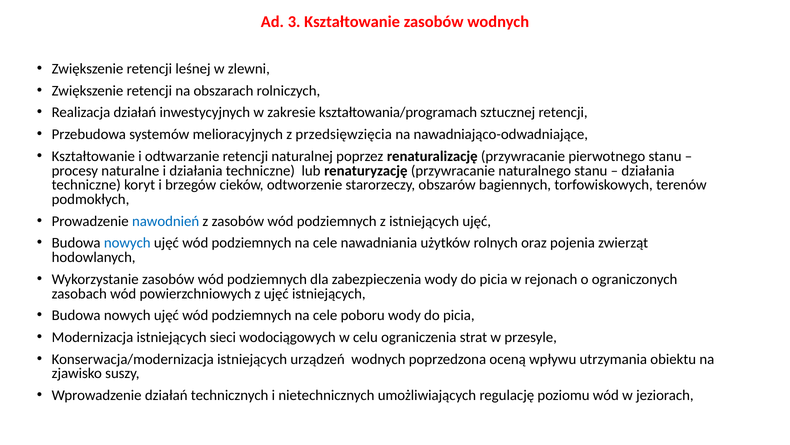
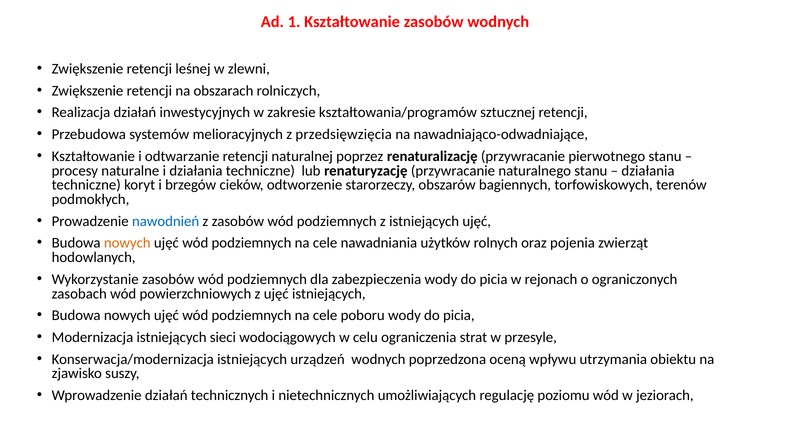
3: 3 -> 1
kształtowania/programach: kształtowania/programach -> kształtowania/programów
nowych at (127, 243) colour: blue -> orange
